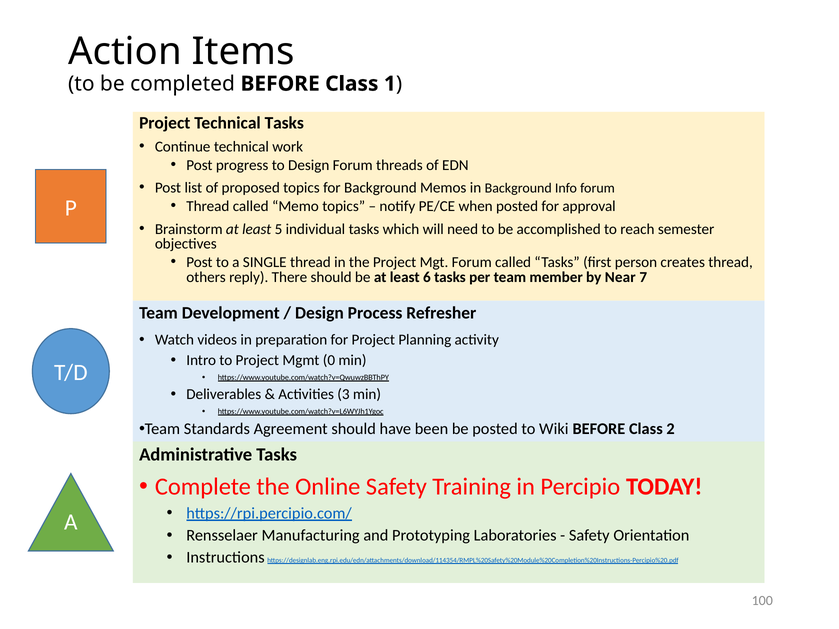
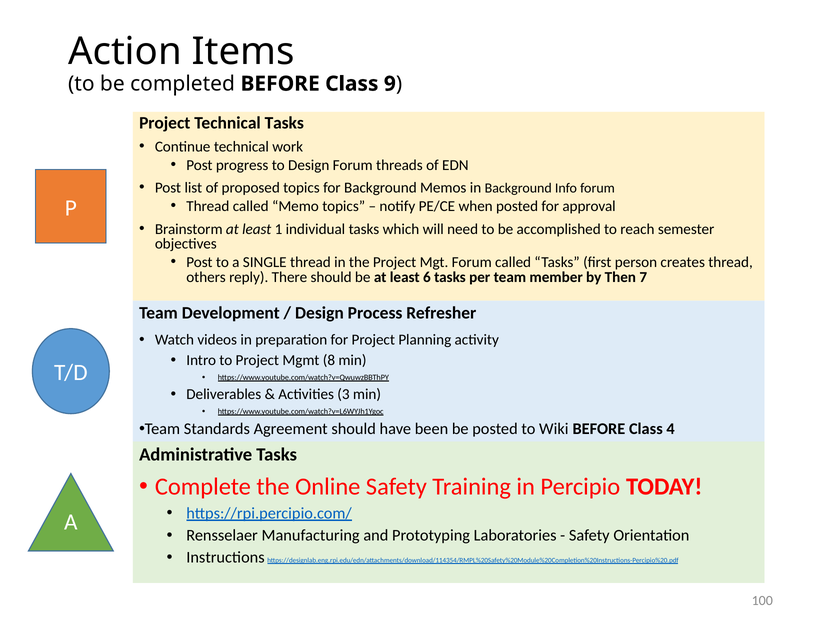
1: 1 -> 9
5: 5 -> 1
Near: Near -> Then
0: 0 -> 8
2: 2 -> 4
